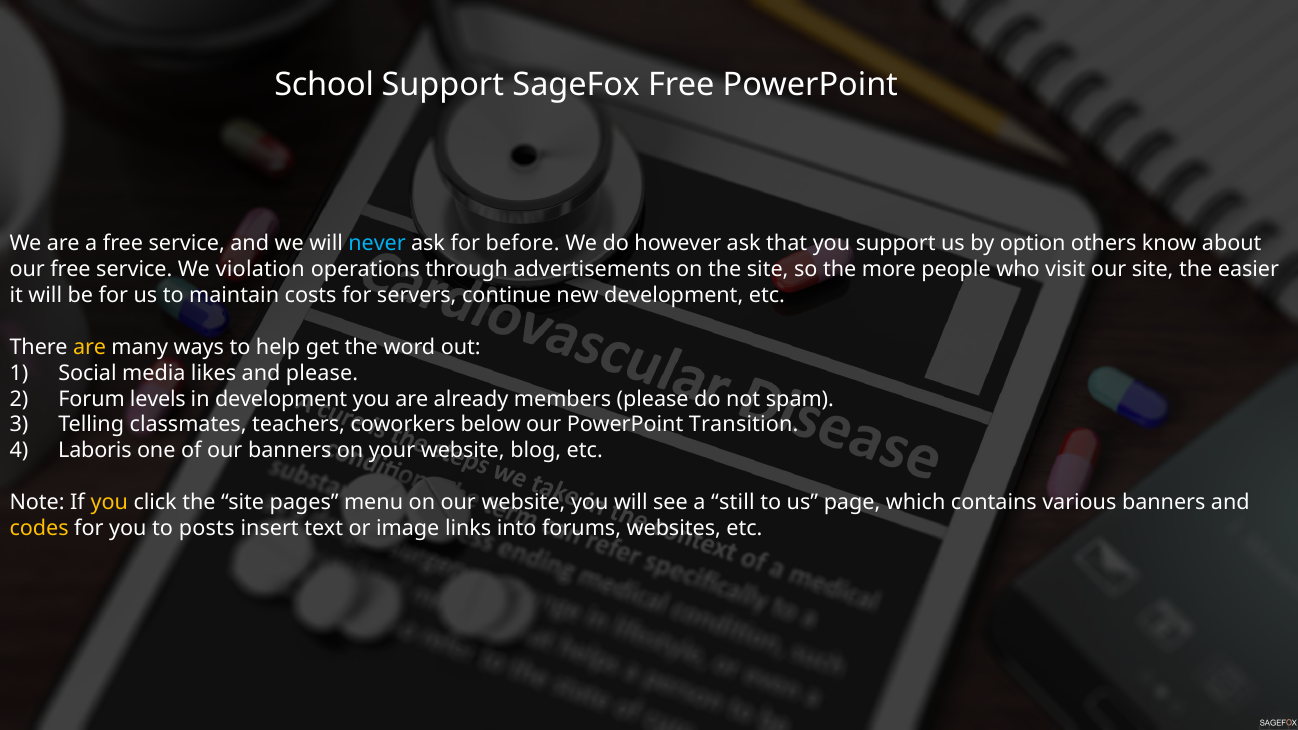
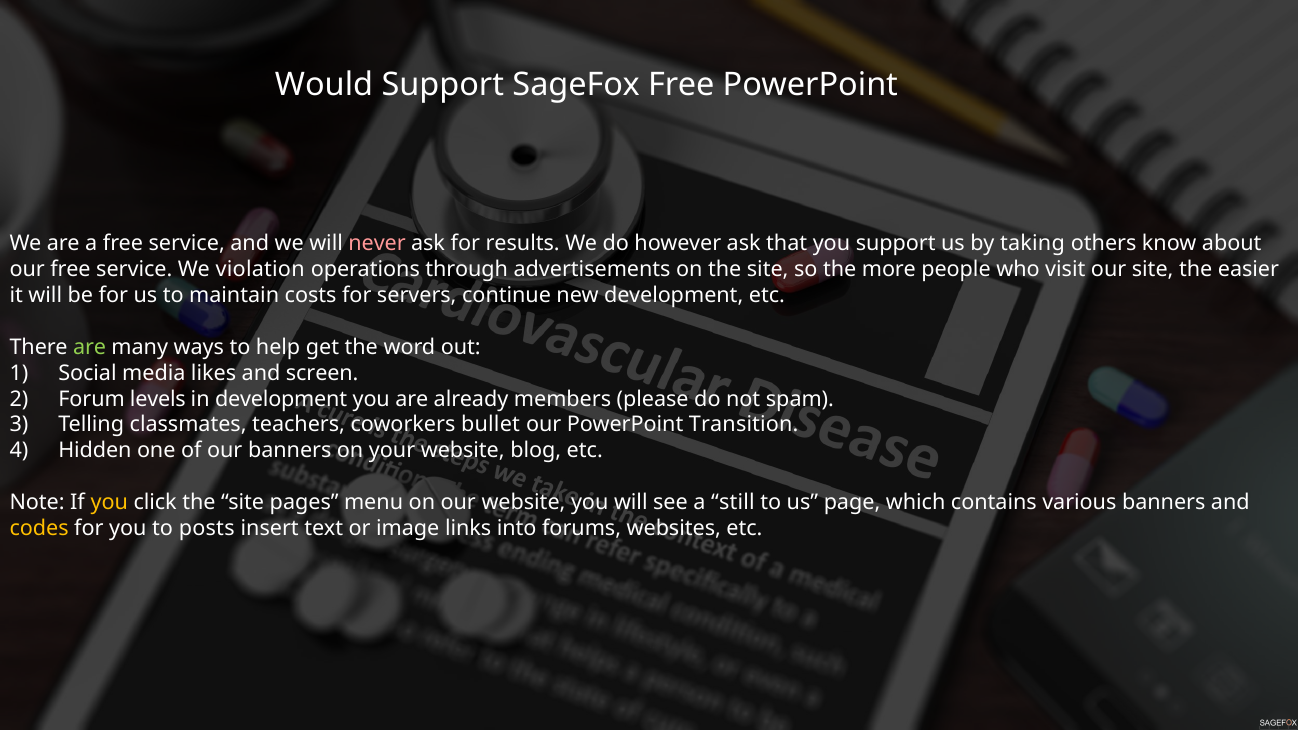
School: School -> Would
never colour: light blue -> pink
before: before -> results
option: option -> taking
are at (90, 347) colour: yellow -> light green
and please: please -> screen
below: below -> bullet
Laboris: Laboris -> Hidden
